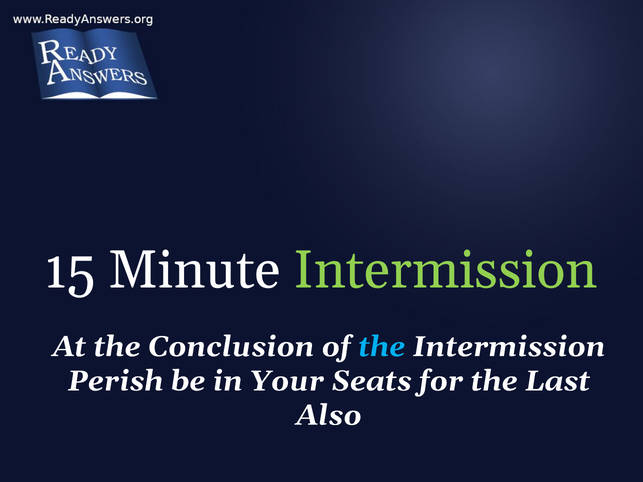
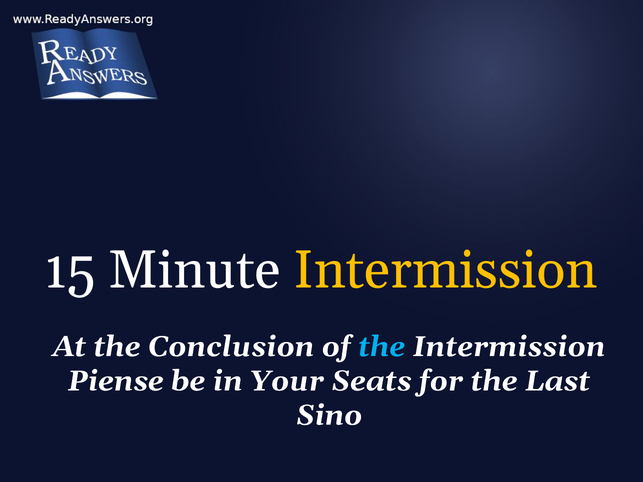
Intermission at (445, 270) colour: light green -> yellow
Perish: Perish -> Piense
Also: Also -> Sino
